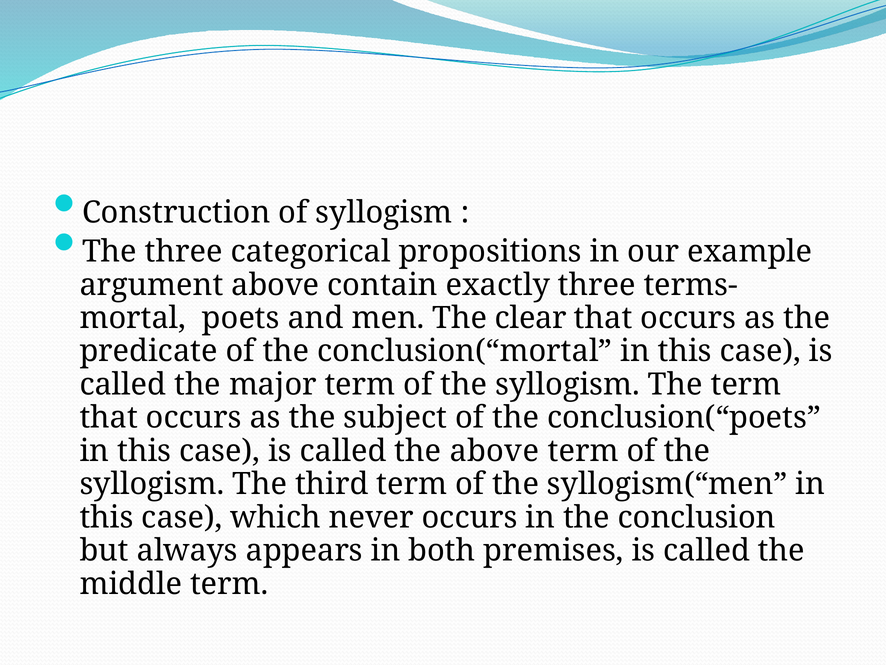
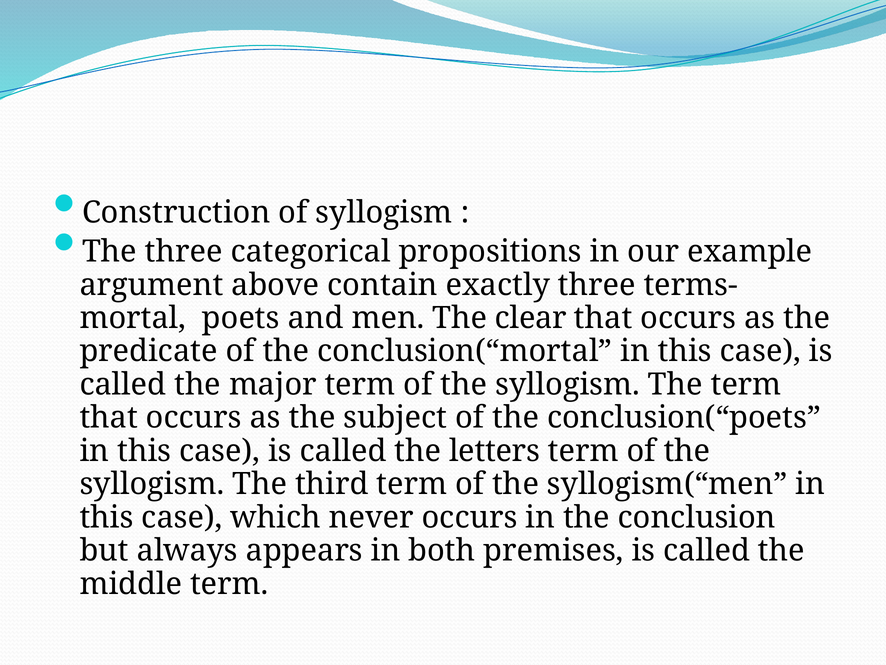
the above: above -> letters
